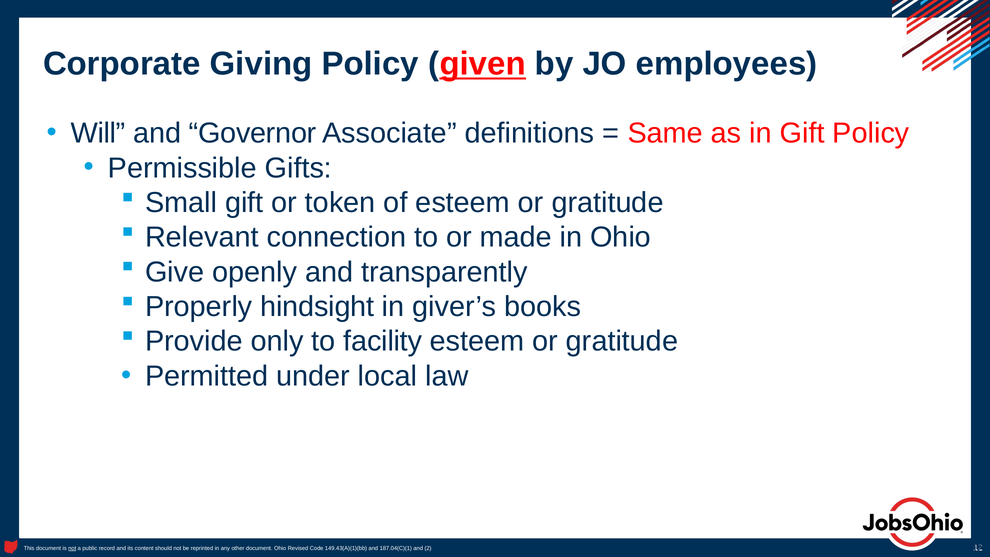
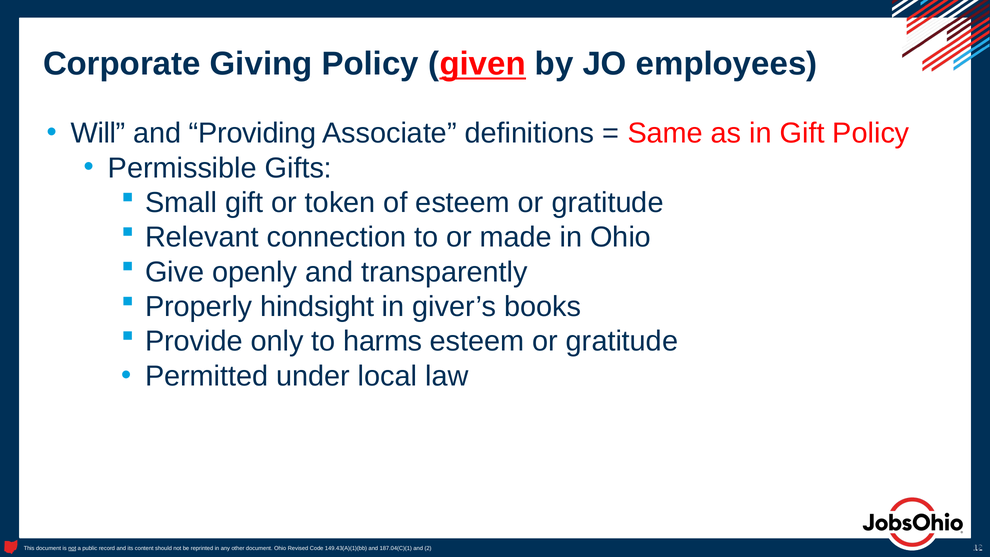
Governor: Governor -> Providing
facility: facility -> harms
